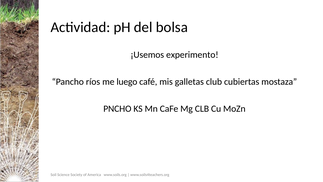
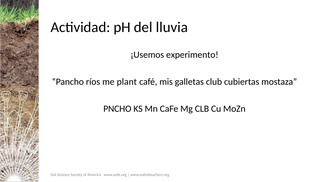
bolsa: bolsa -> lluvia
luego: luego -> plant
